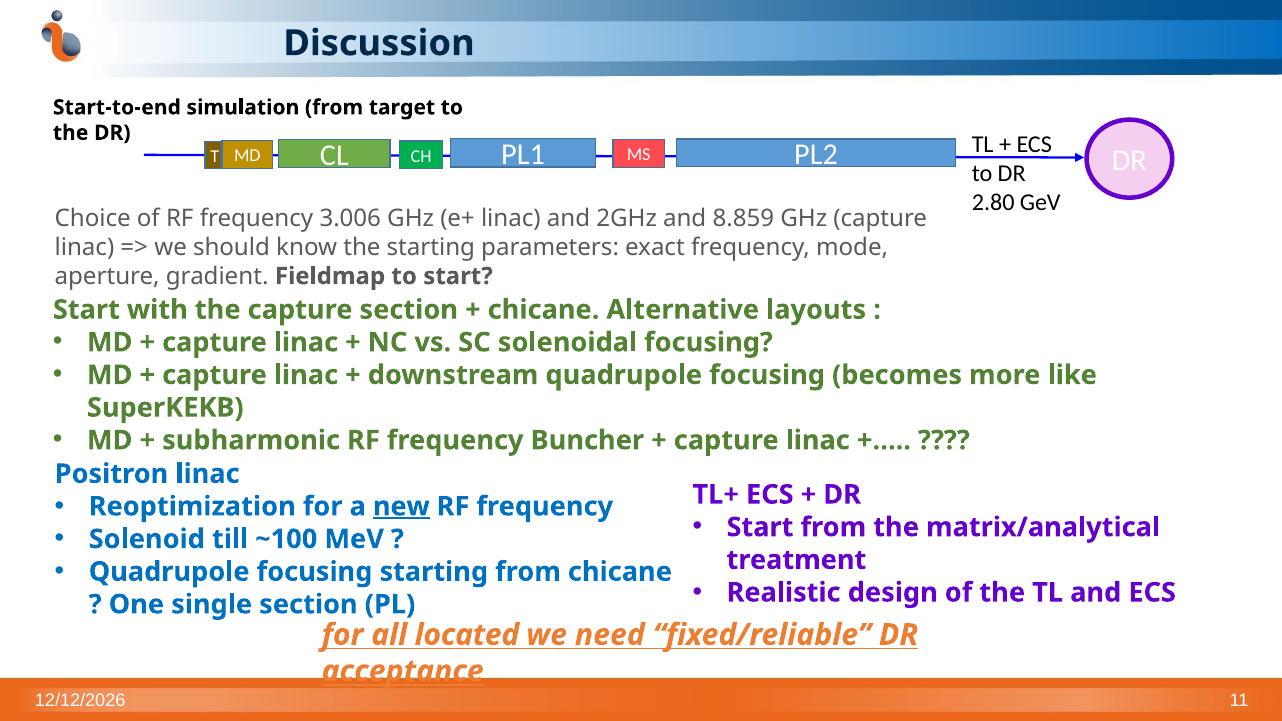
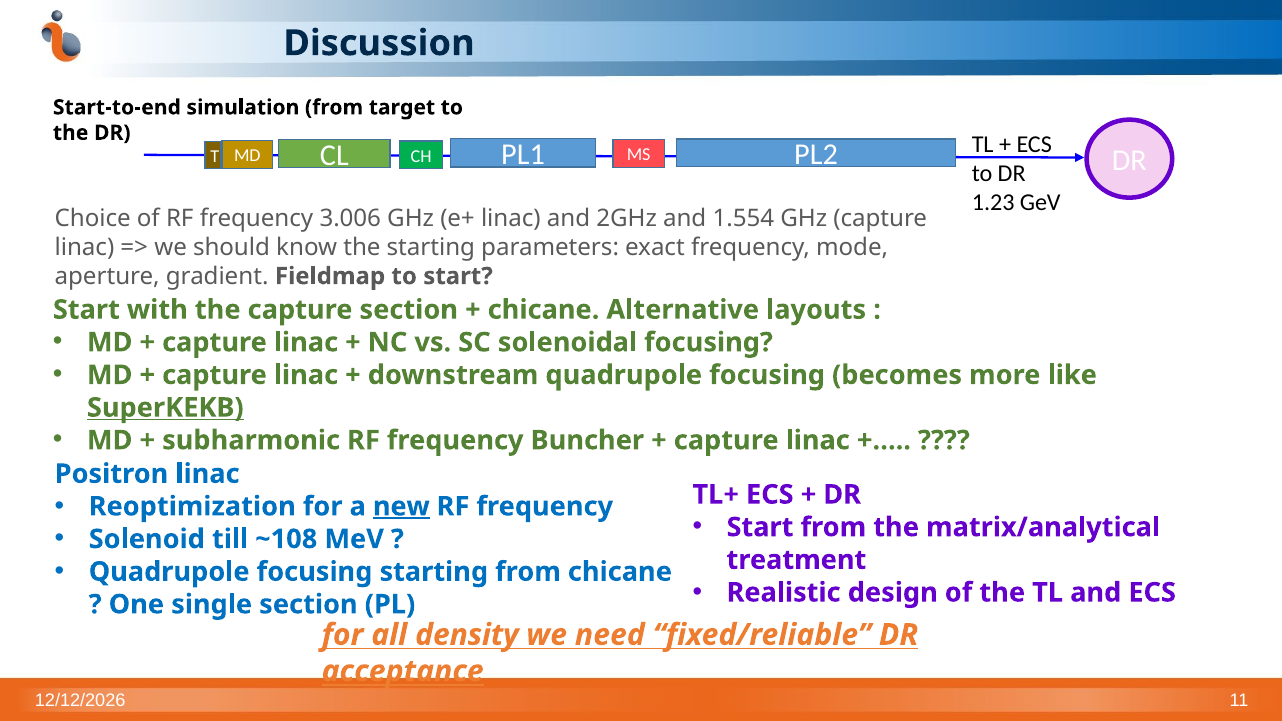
2.80: 2.80 -> 1.23
8.859: 8.859 -> 1.554
SuperKEKB underline: none -> present
~100: ~100 -> ~108
located: located -> density
